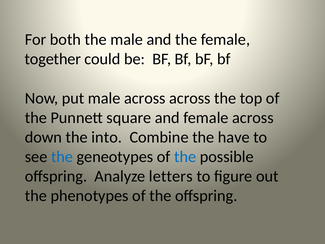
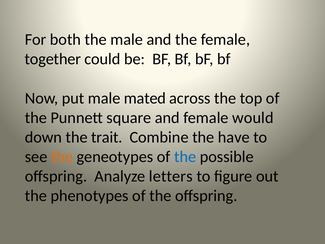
male across: across -> mated
female across: across -> would
into: into -> trait
the at (62, 157) colour: blue -> orange
